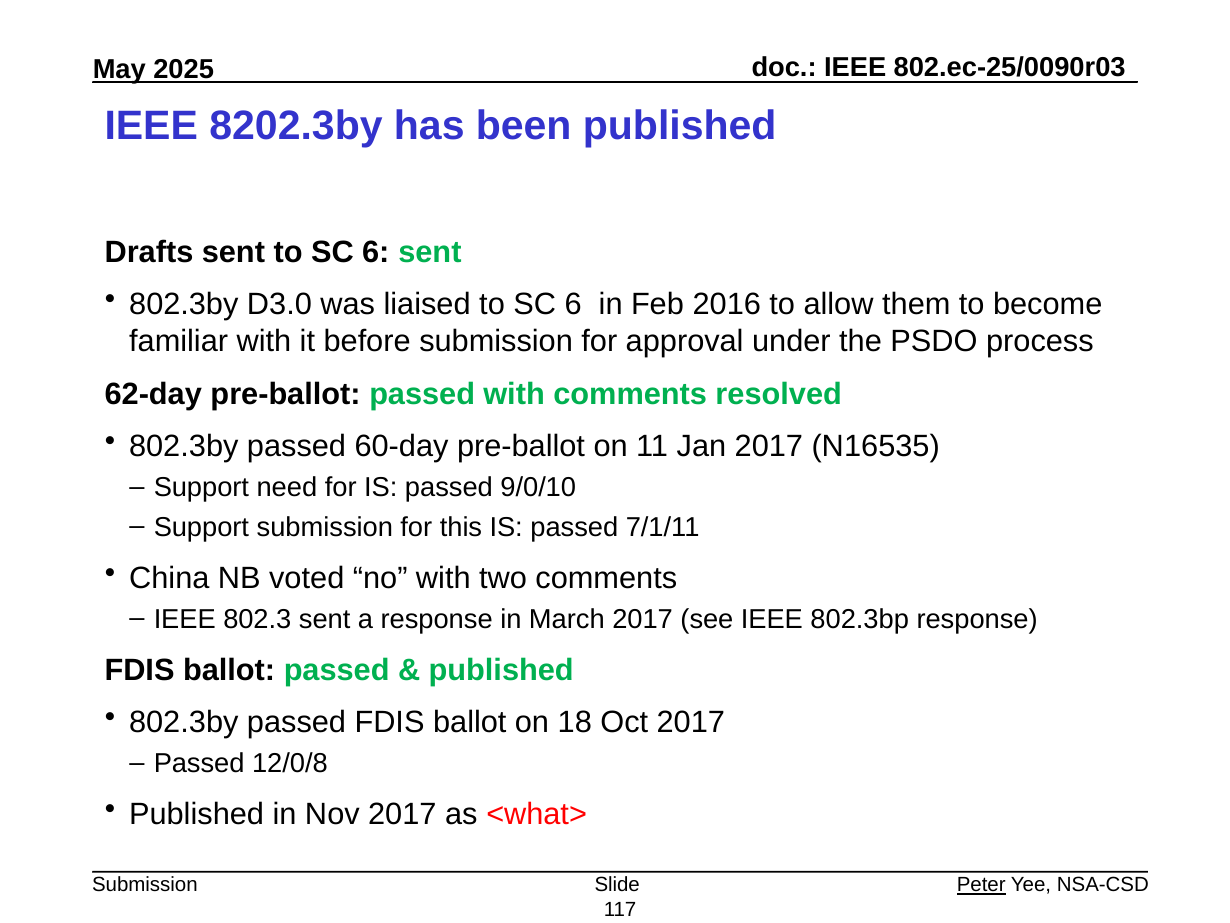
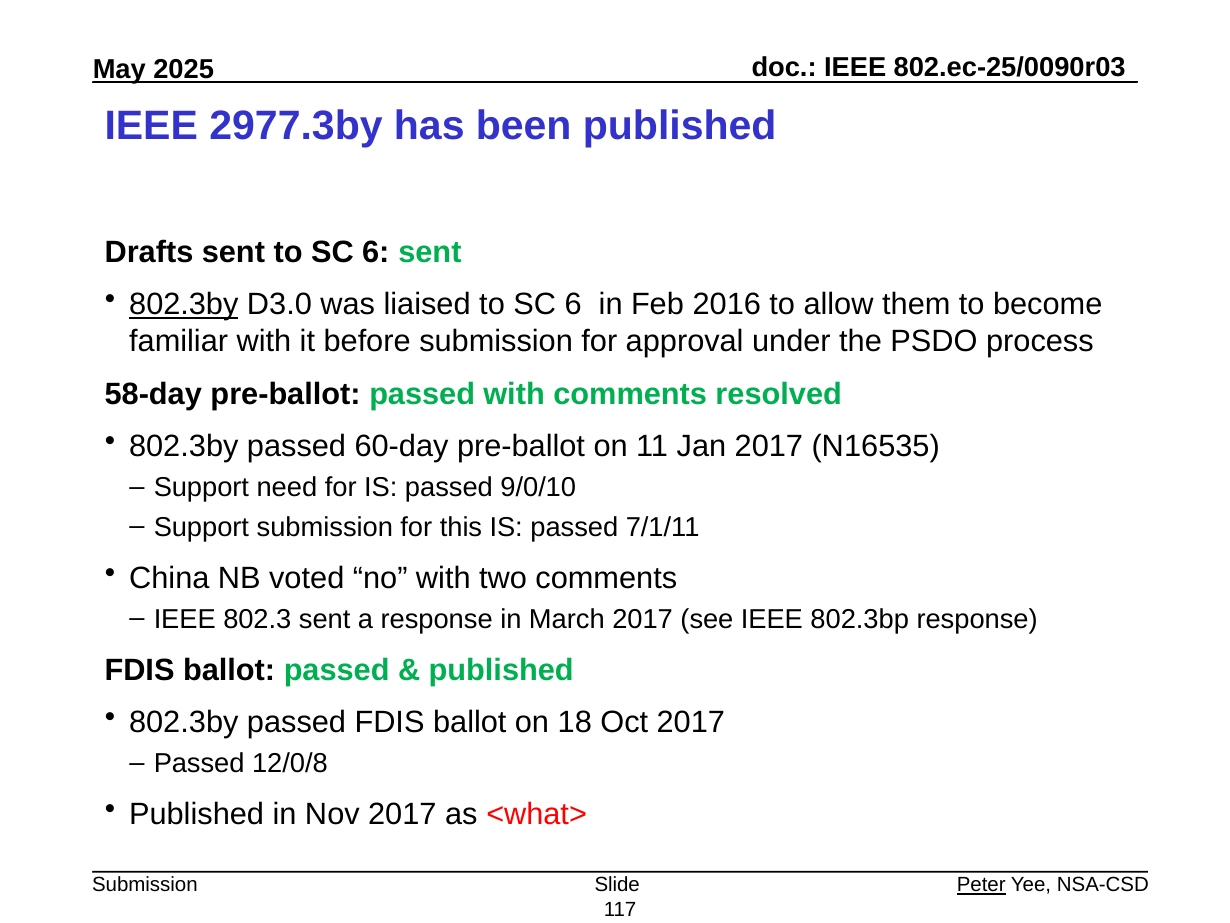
8202.3by: 8202.3by -> 2977.3by
802.3by at (184, 305) underline: none -> present
62-day: 62-day -> 58-day
